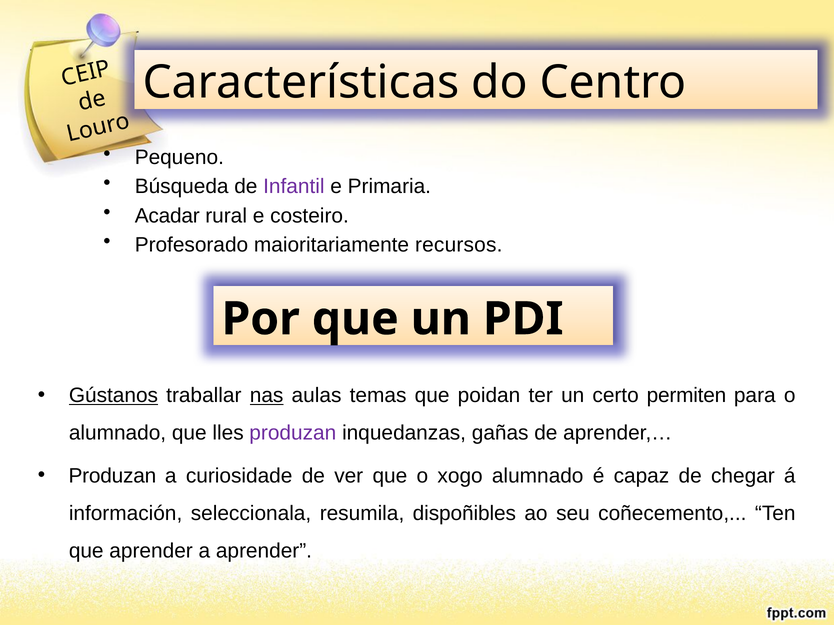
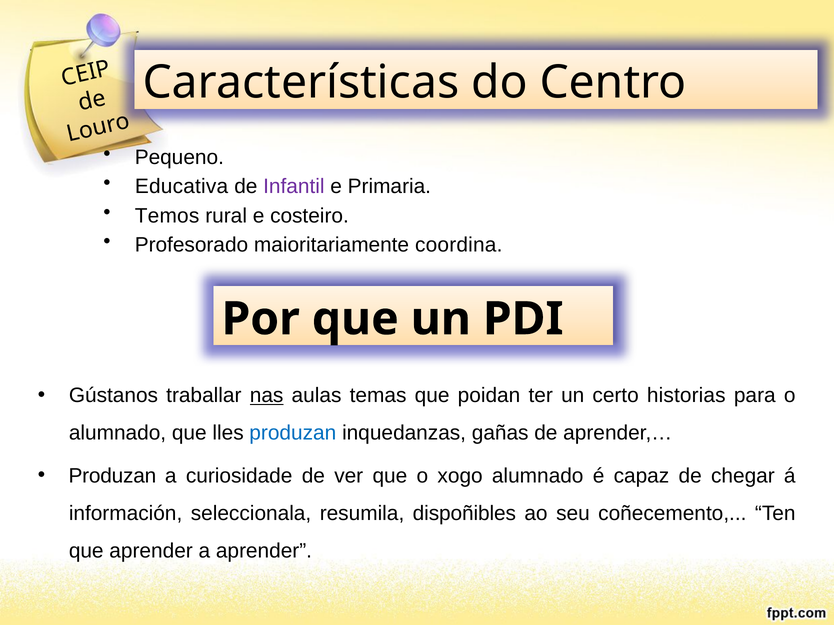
Búsqueda: Búsqueda -> Educativa
Acadar: Acadar -> Temos
recursos: recursos -> coordina
Gústanos underline: present -> none
permiten: permiten -> historias
produzan at (293, 433) colour: purple -> blue
